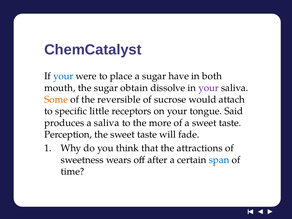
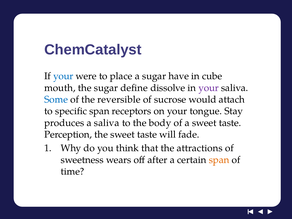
both: both -> cube
obtain: obtain -> deﬁne
Some colour: orange -> blue
speciﬁc little: little -> span
Said: Said -> Stay
more: more -> body
span at (219, 160) colour: blue -> orange
